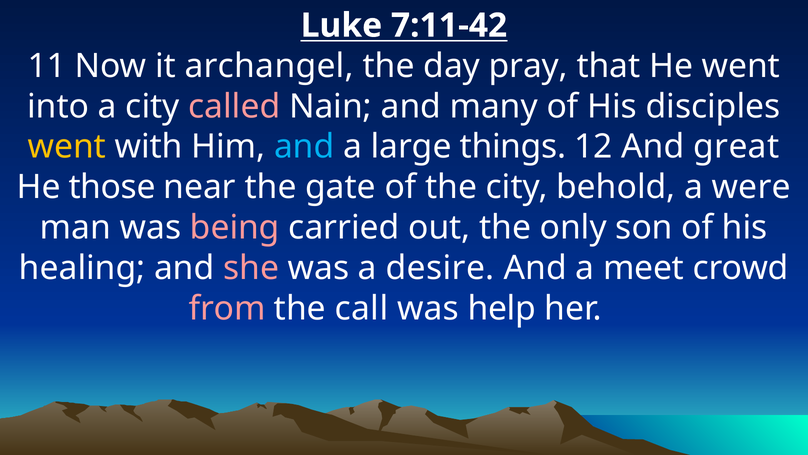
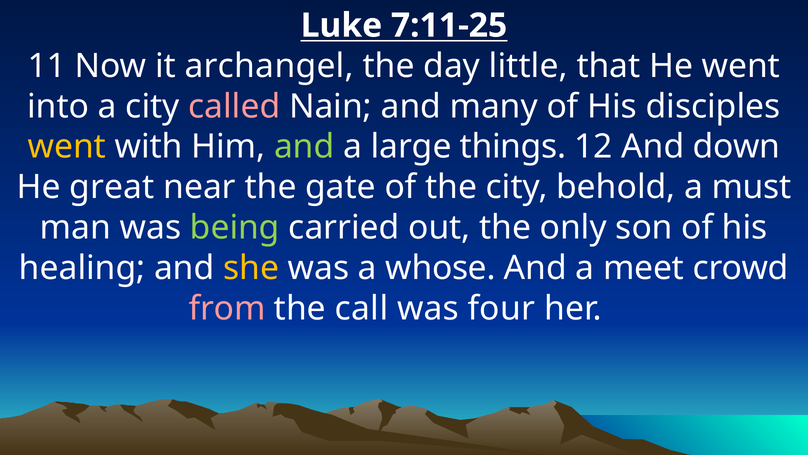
7:11-42: 7:11-42 -> 7:11-25
pray: pray -> little
and at (304, 147) colour: light blue -> light green
great: great -> down
those: those -> great
were: were -> must
being colour: pink -> light green
she colour: pink -> yellow
desire: desire -> whose
help: help -> four
